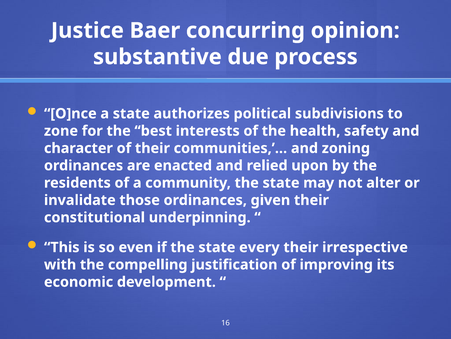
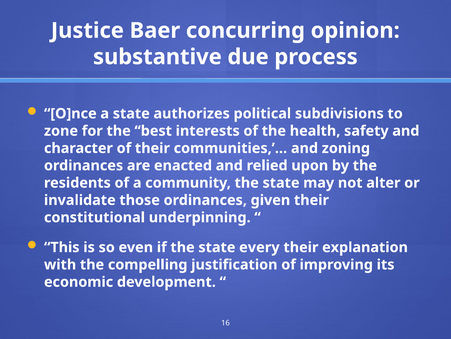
irrespective: irrespective -> explanation
